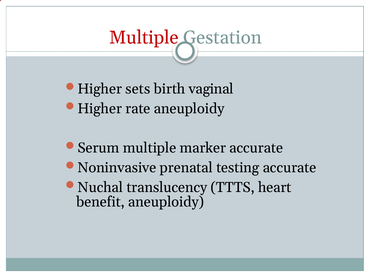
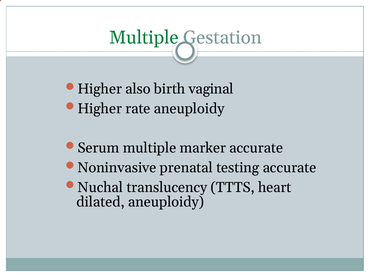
Multiple at (144, 38) colour: red -> green
sets: sets -> also
benefit: benefit -> dilated
